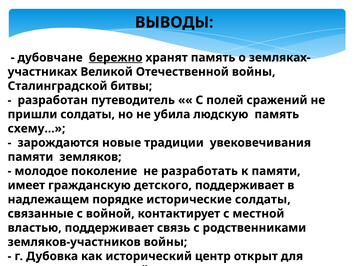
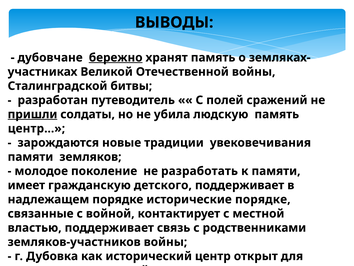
пришли underline: none -> present
схему…: схему… -> центр…
исторические солдаты: солдаты -> порядке
